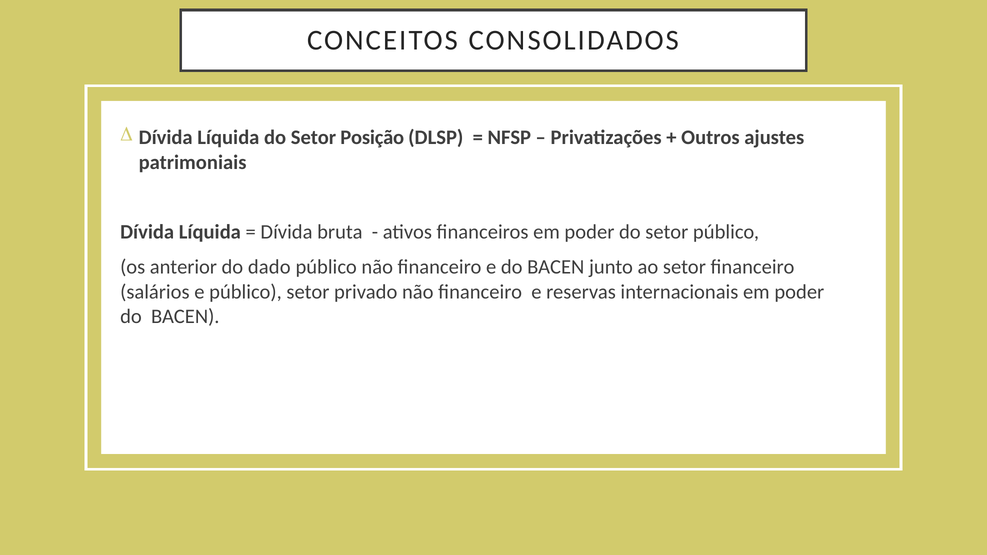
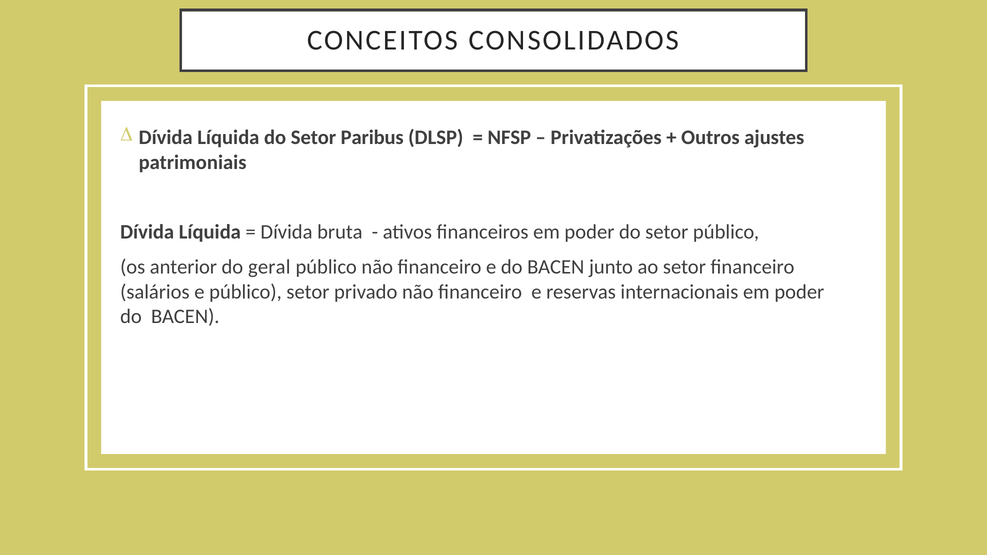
Posição: Posição -> Paribus
dado: dado -> geral
